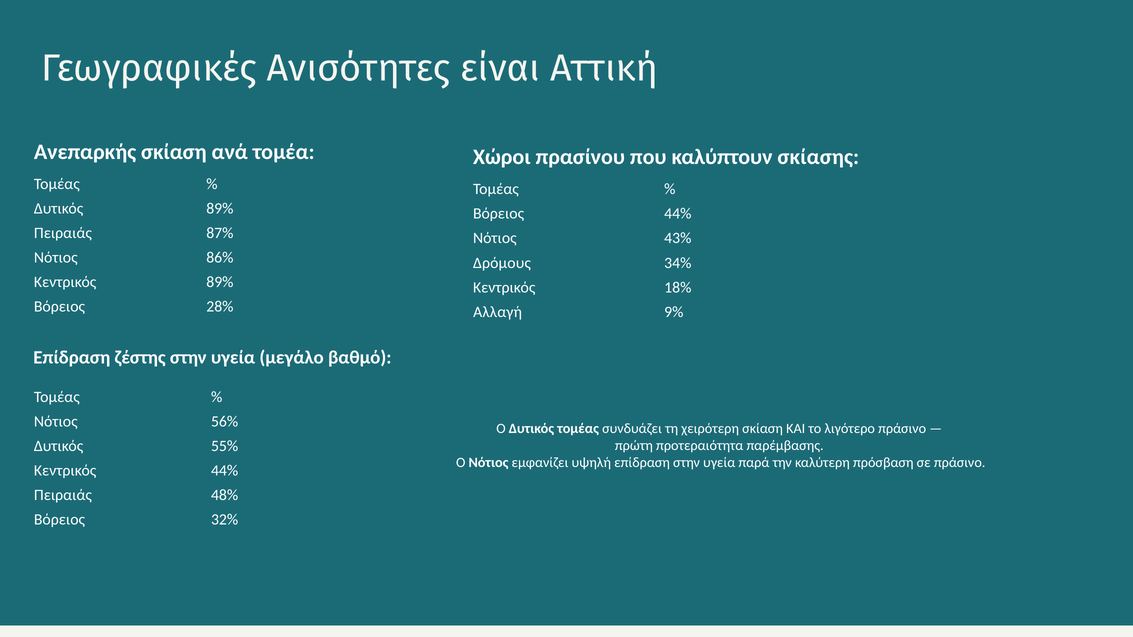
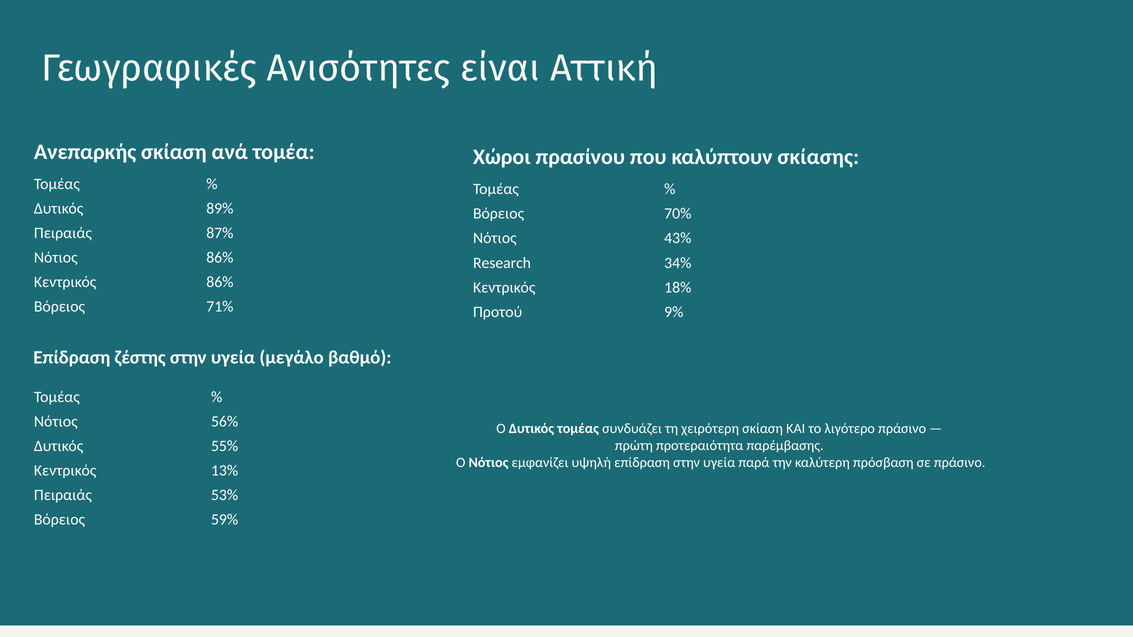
Βόρειος 44%: 44% -> 70%
Δρόμους: Δρόμους -> Research
Κεντρικός 89%: 89% -> 86%
28%: 28% -> 71%
Αλλαγή: Αλλαγή -> Προτού
Κεντρικός 44%: 44% -> 13%
48%: 48% -> 53%
32%: 32% -> 59%
